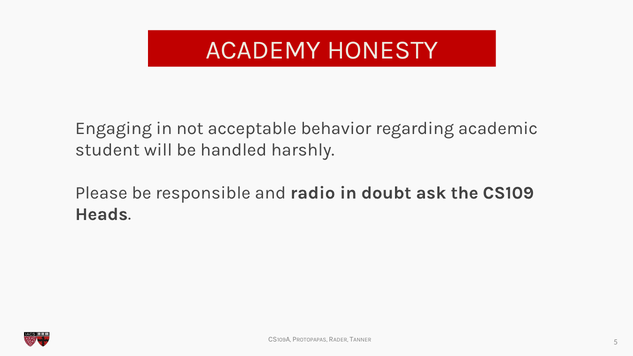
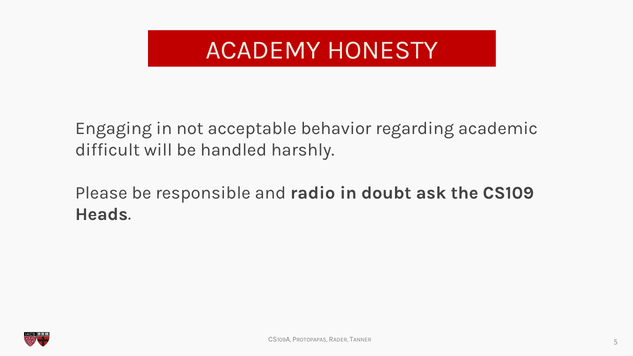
student: student -> difficult
